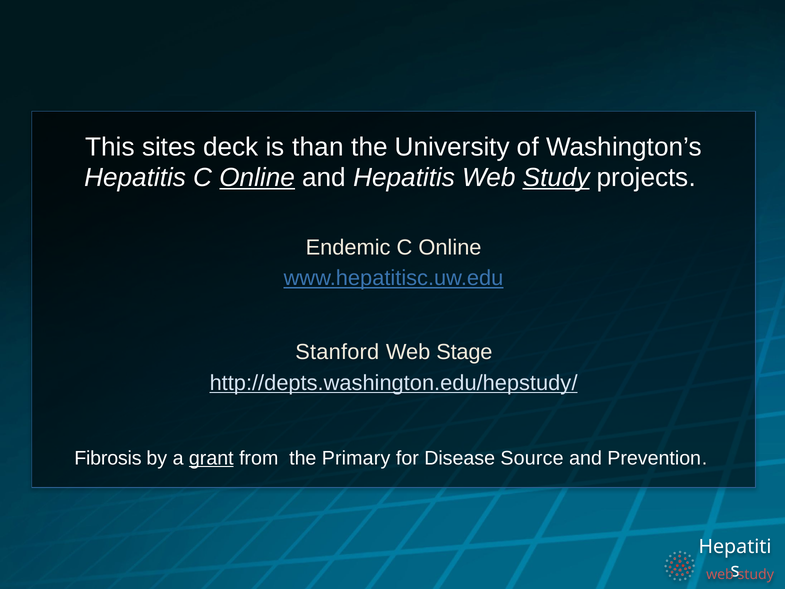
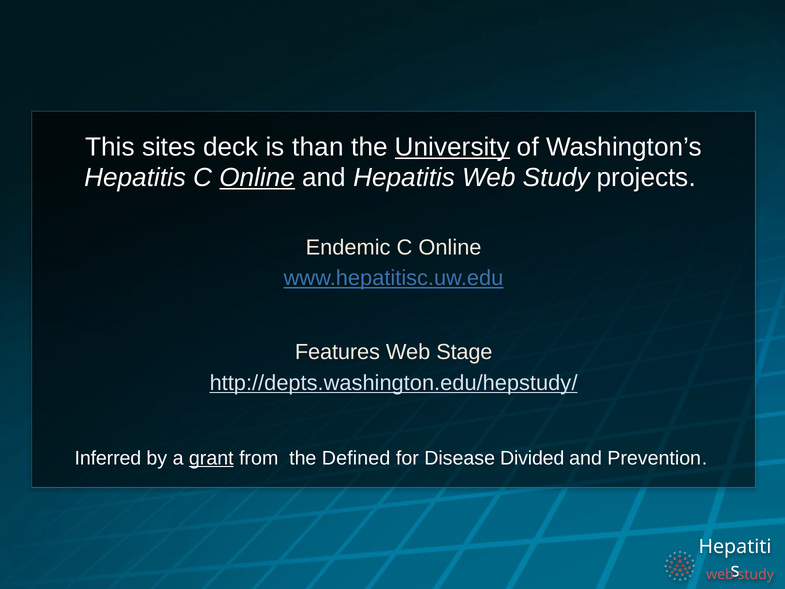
University underline: none -> present
Study at (556, 177) underline: present -> none
Stanford: Stanford -> Features
Fibrosis: Fibrosis -> Inferred
Primary: Primary -> Defined
Source: Source -> Divided
